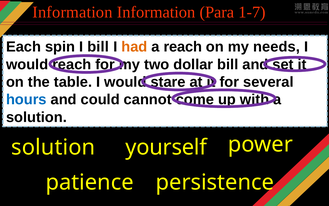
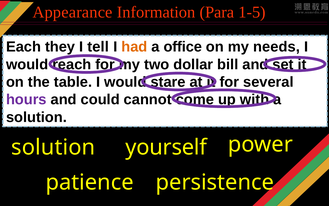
Information at (73, 12): Information -> Appearance
1-7: 1-7 -> 1-5
spin: spin -> they
I bill: bill -> tell
a reach: reach -> office
hours colour: blue -> purple
